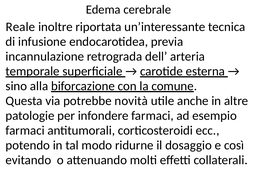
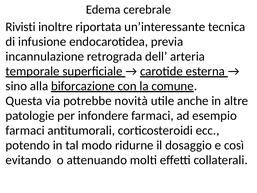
Reale: Reale -> Rivisti
